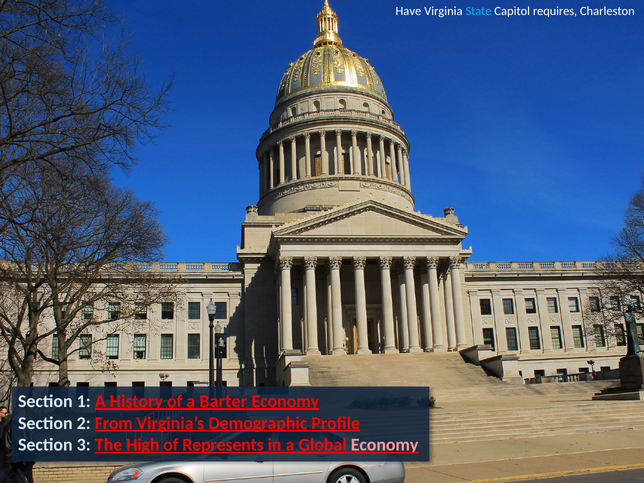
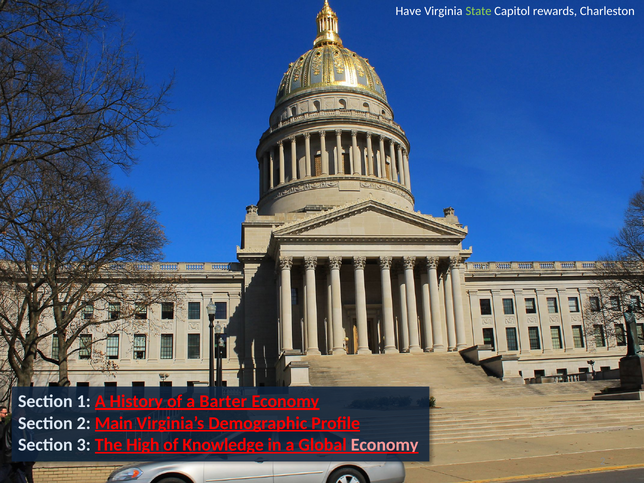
State colour: light blue -> light green
requires: requires -> rewards
From: From -> Main
Represents: Represents -> Knowledge
